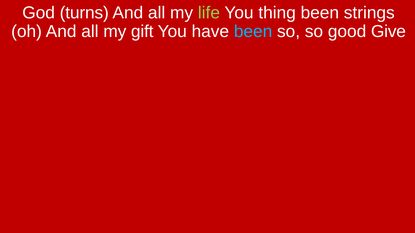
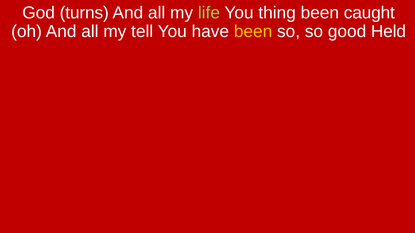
strings: strings -> caught
gift: gift -> tell
been at (253, 32) colour: light blue -> yellow
Give: Give -> Held
